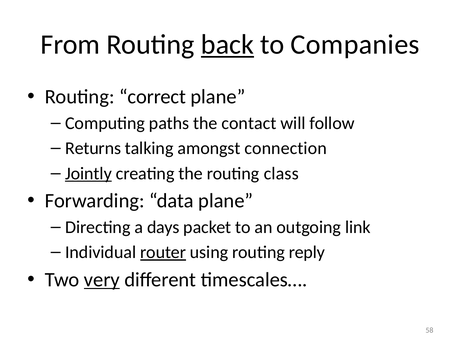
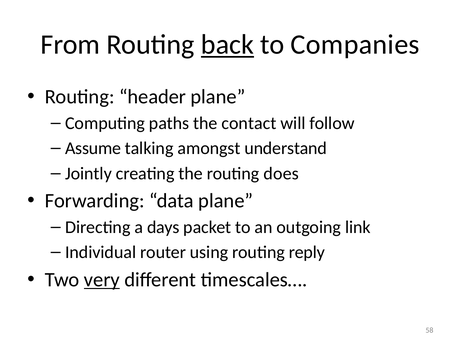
correct: correct -> header
Returns: Returns -> Assume
connection: connection -> understand
Jointly underline: present -> none
class: class -> does
router underline: present -> none
